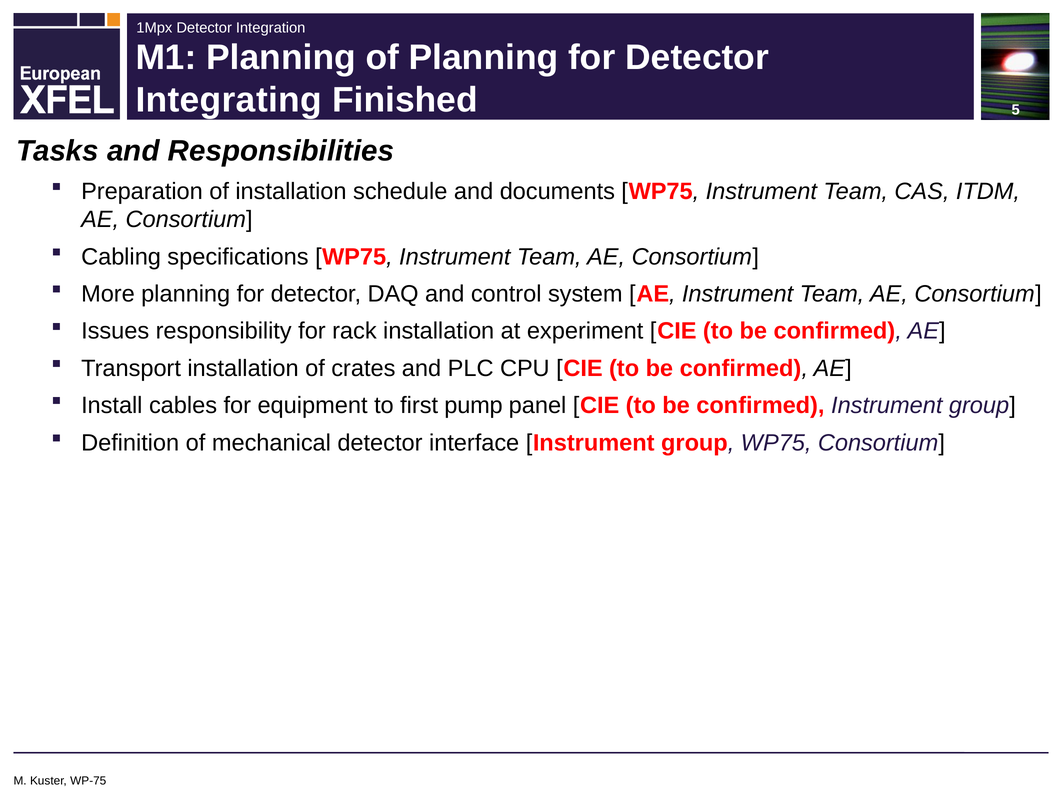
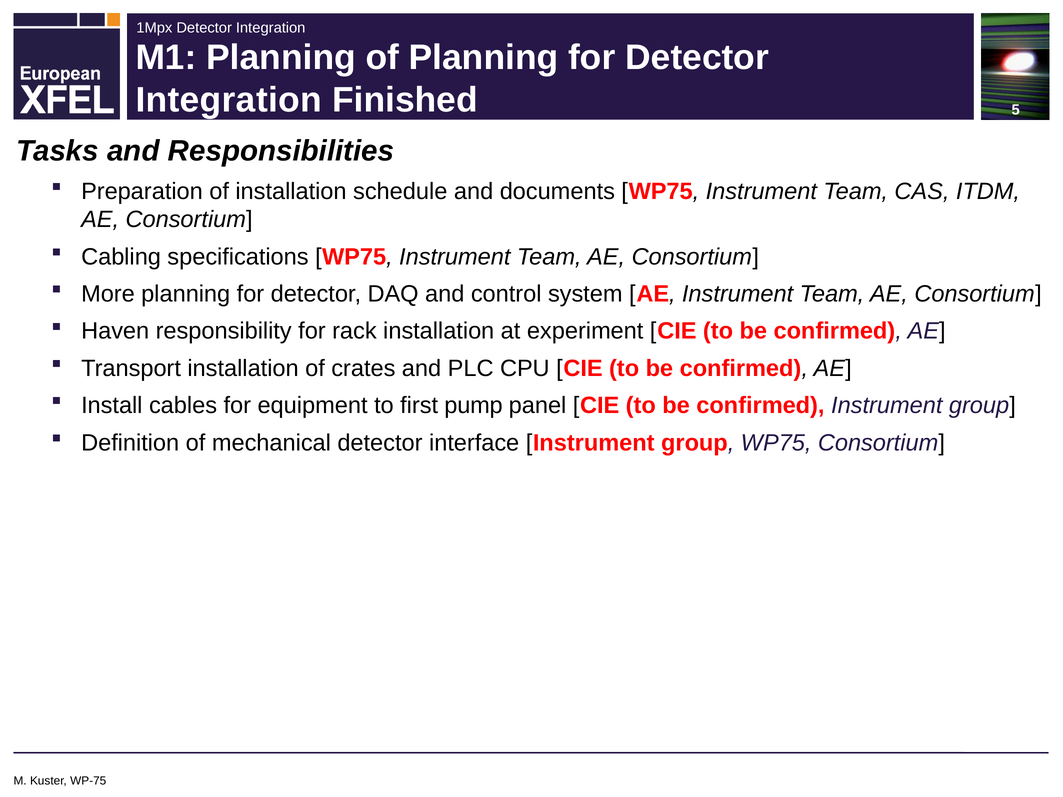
Integrating at (229, 100): Integrating -> Integration
Issues: Issues -> Haven
